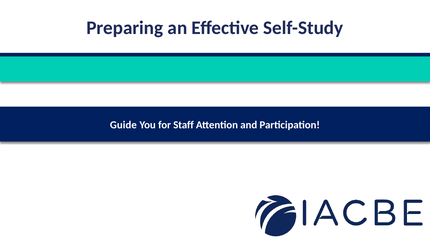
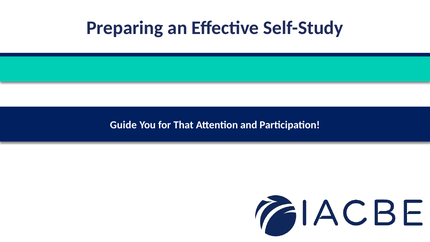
Staff: Staff -> That
